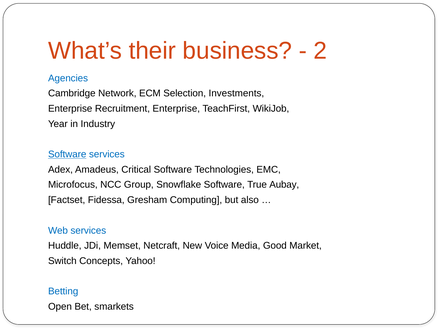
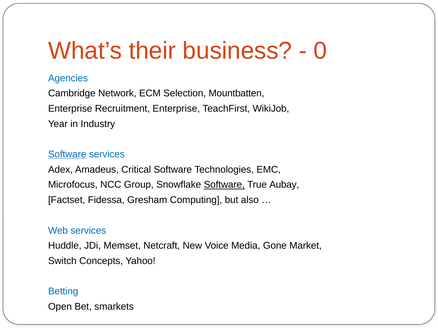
2: 2 -> 0
Investments: Investments -> Mountbatten
Software at (224, 184) underline: none -> present
Good: Good -> Gone
